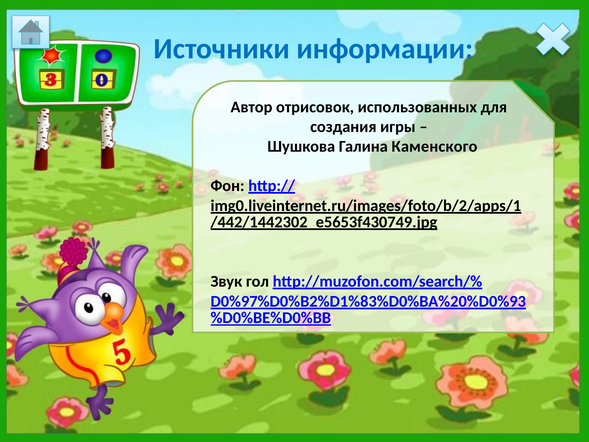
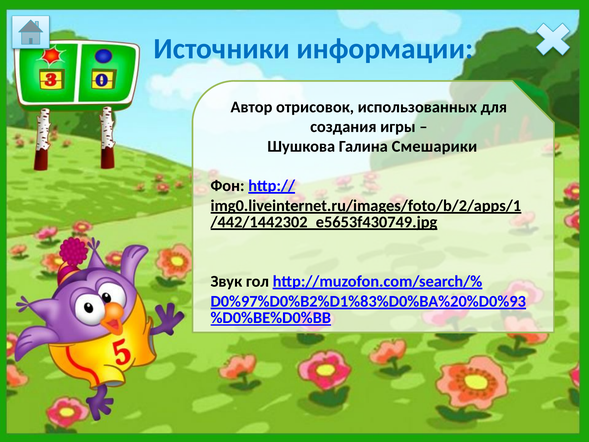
Каменского: Каменского -> Смешарики
